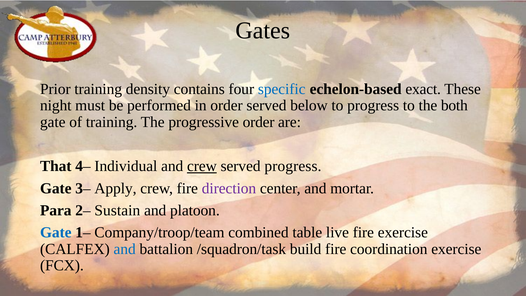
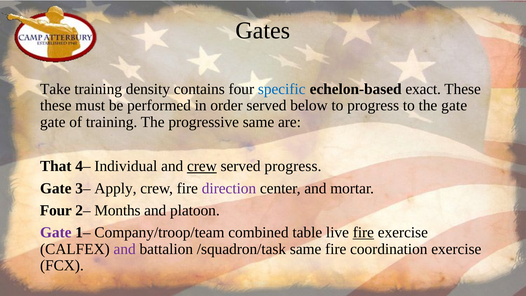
Prior: Prior -> Take
night at (56, 105): night -> these
the both: both -> gate
progressive order: order -> same
Para at (56, 210): Para -> Four
Sustain: Sustain -> Months
Gate at (56, 232) colour: blue -> purple
fire at (363, 232) underline: none -> present
and at (125, 249) colour: blue -> purple
/squadron/task build: build -> same
